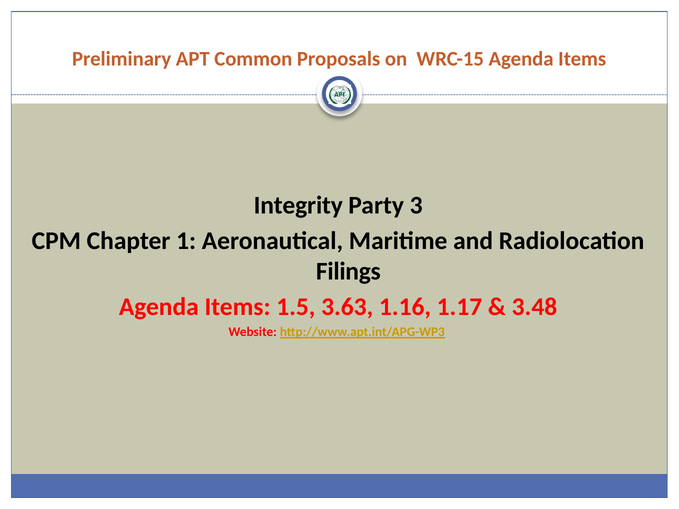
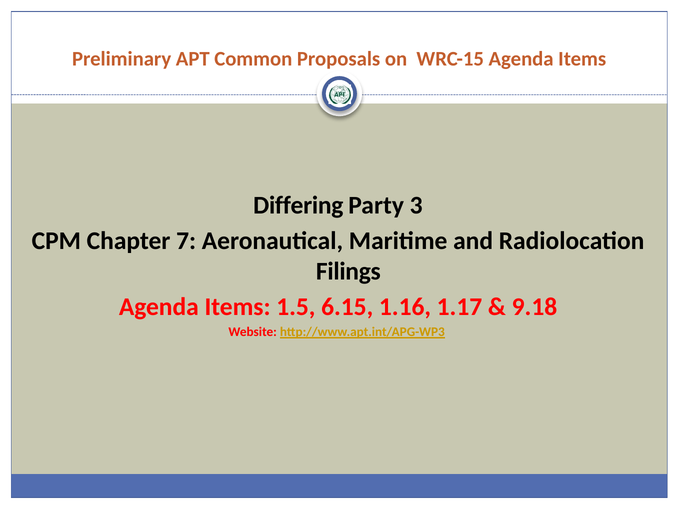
Integrity: Integrity -> Differing
1: 1 -> 7
3.63: 3.63 -> 6.15
3.48: 3.48 -> 9.18
